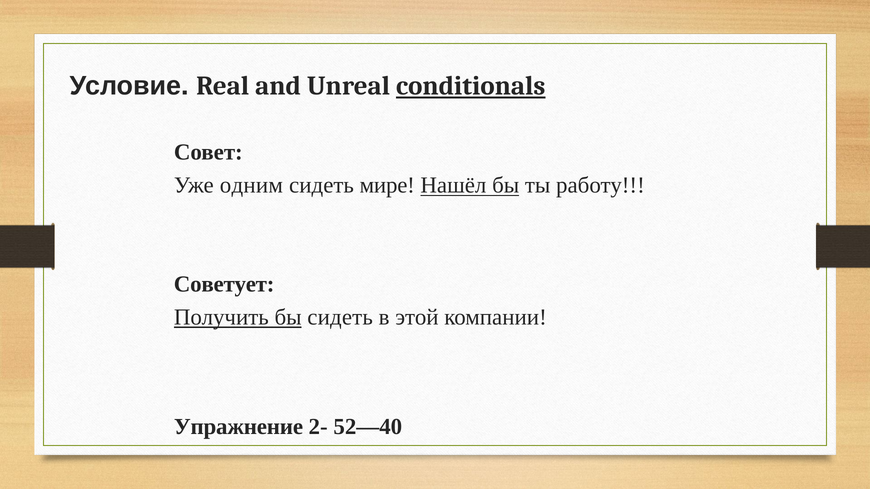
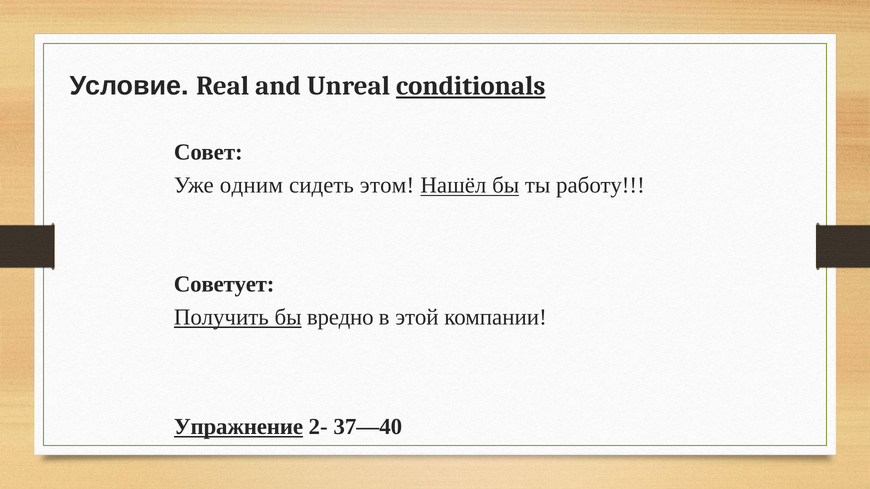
мире: мире -> этом
бы сидеть: сидеть -> вредно
Упражнение underline: none -> present
52—40: 52—40 -> 37—40
